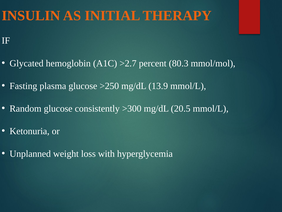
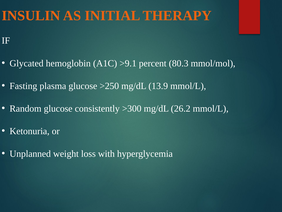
>2.7: >2.7 -> >9.1
20.5: 20.5 -> 26.2
